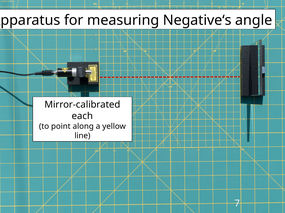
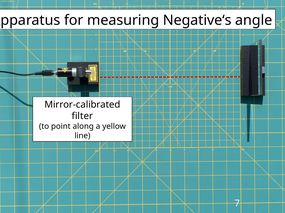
each: each -> filter
